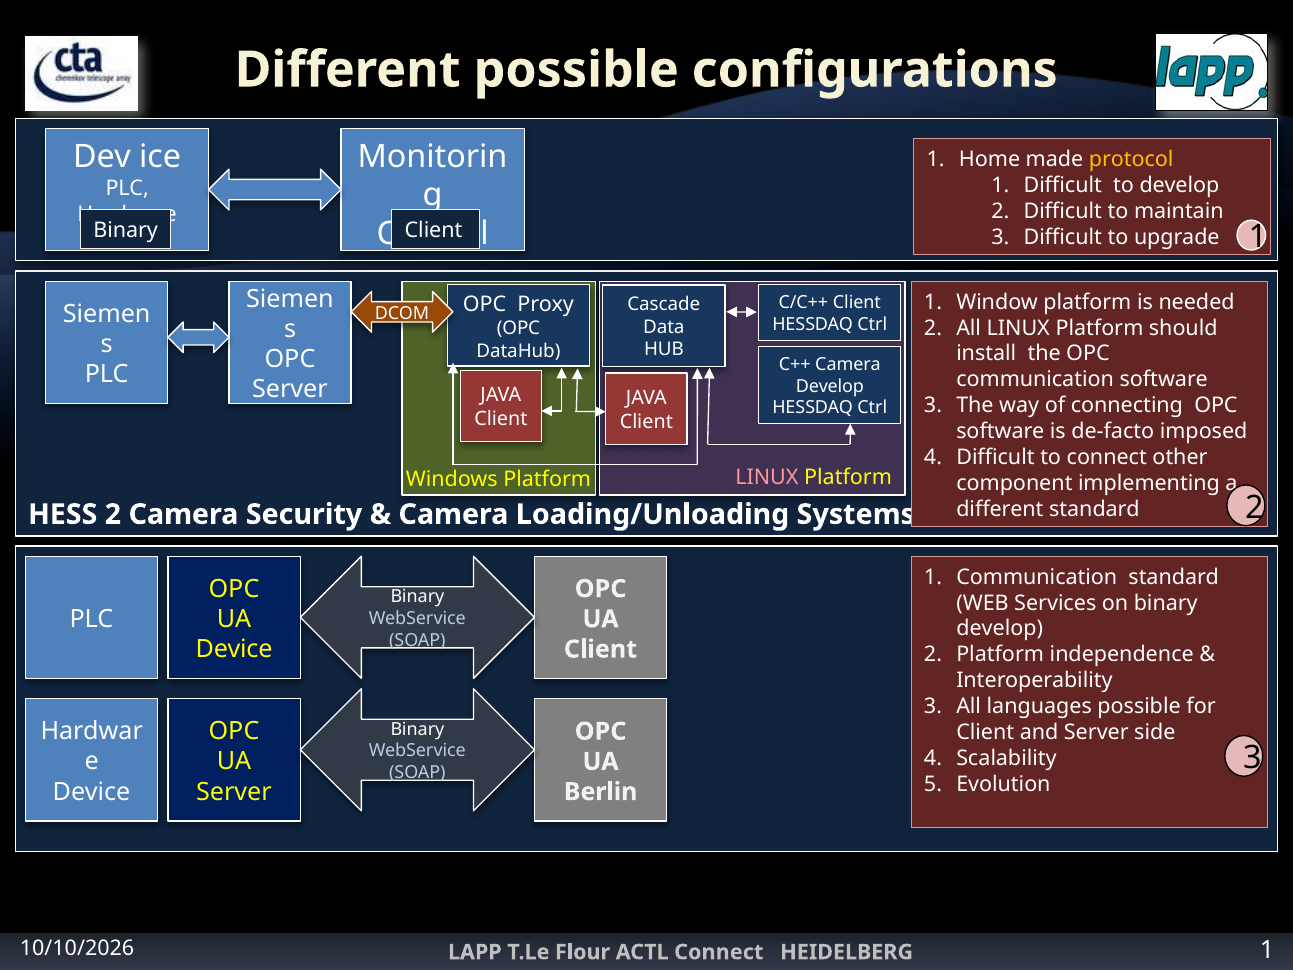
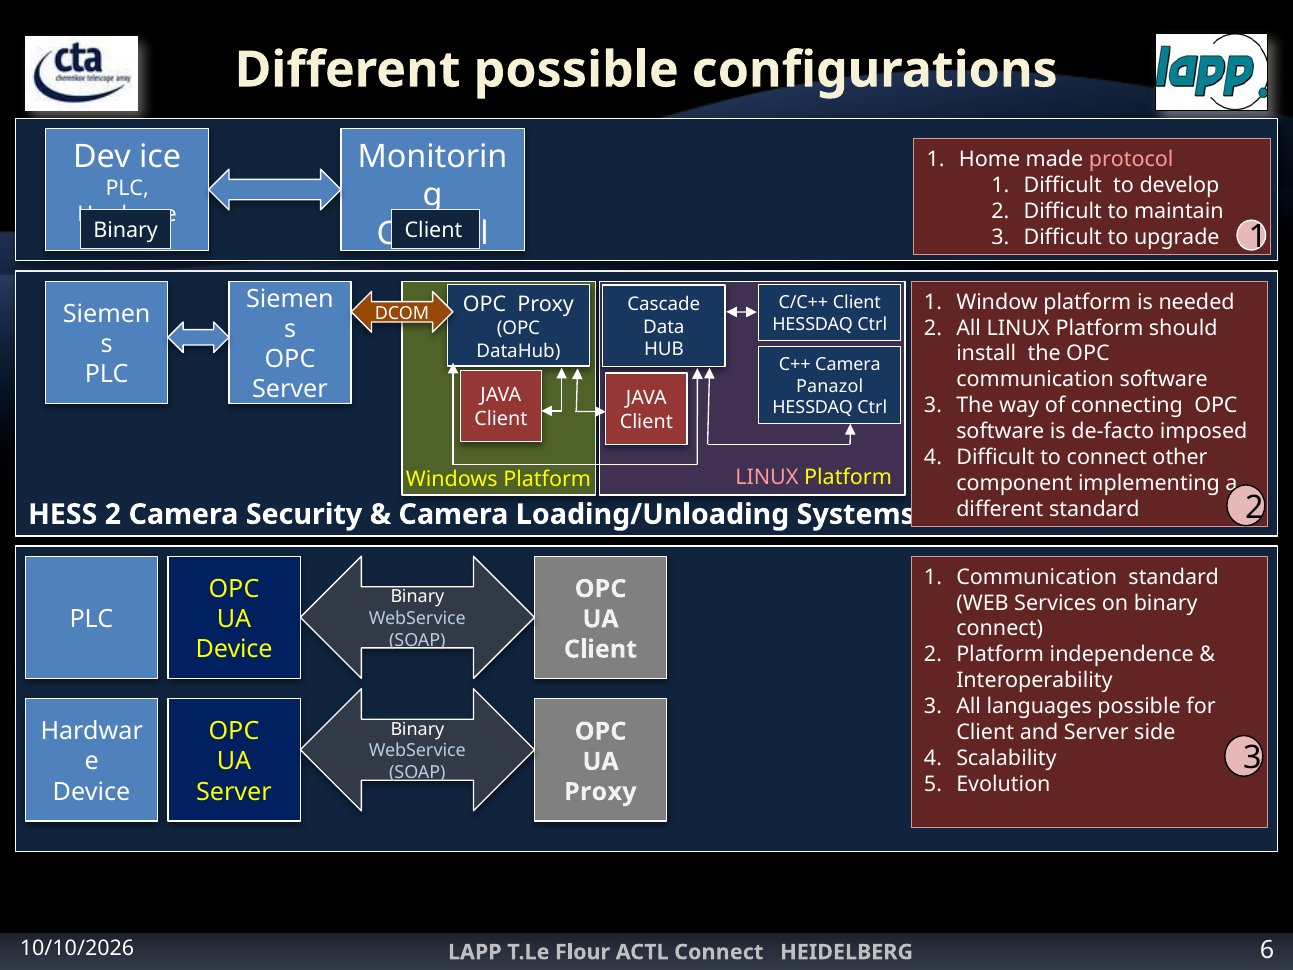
protocol colour: yellow -> pink
Develop at (830, 386): Develop -> Panazol
develop at (1000, 629): develop -> connect
Berlin at (601, 792): Berlin -> Proxy
1 at (1267, 950): 1 -> 6
